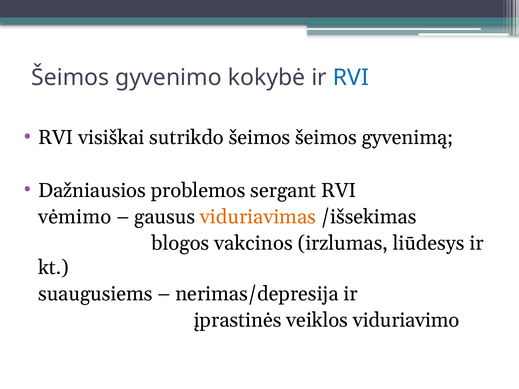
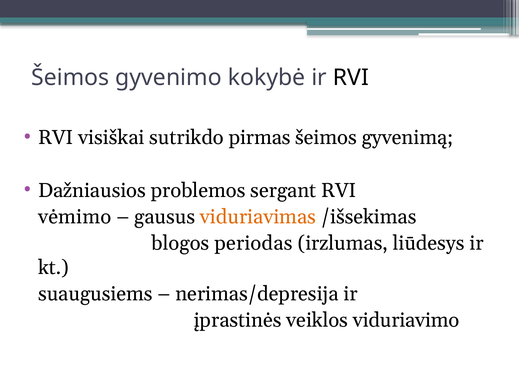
RVI at (351, 78) colour: blue -> black
sutrikdo šeimos: šeimos -> pirmas
vakcinos: vakcinos -> periodas
